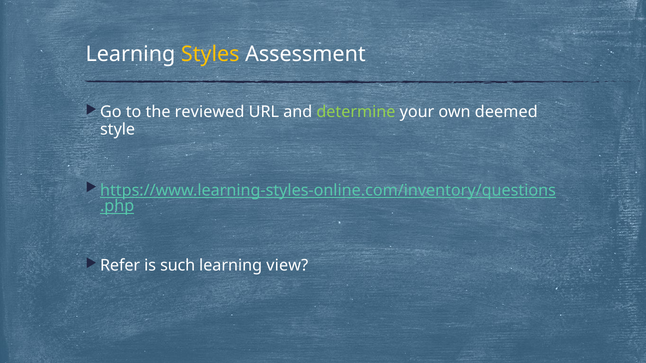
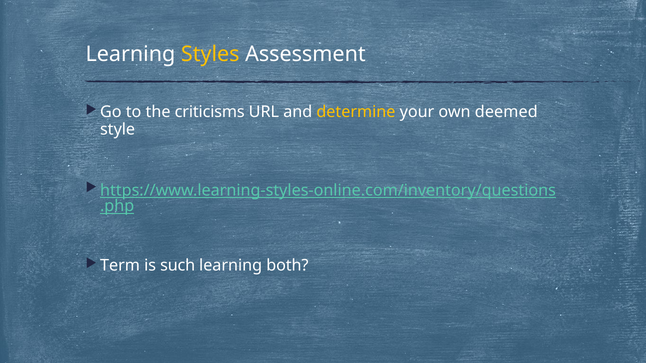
reviewed: reviewed -> criticisms
determine colour: light green -> yellow
Refer: Refer -> Term
view: view -> both
